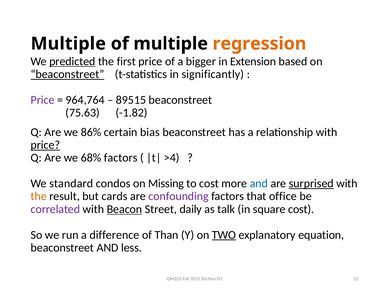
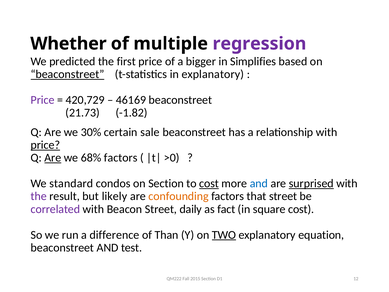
Multiple at (68, 44): Multiple -> Whether
regression colour: orange -> purple
predicted underline: present -> none
Extension: Extension -> Simplifies
in significantly: significantly -> explanatory
964,764: 964,764 -> 420,729
89515: 89515 -> 46169
75.63: 75.63 -> 21.73
86%: 86% -> 30%
bias: bias -> sale
Are at (53, 158) underline: none -> present
>4: >4 -> >0
on Missing: Missing -> Section
cost at (209, 183) underline: none -> present
the at (39, 196) colour: orange -> purple
cards: cards -> likely
confounding colour: purple -> orange
that office: office -> street
Beacon underline: present -> none
talk: talk -> fact
less: less -> test
